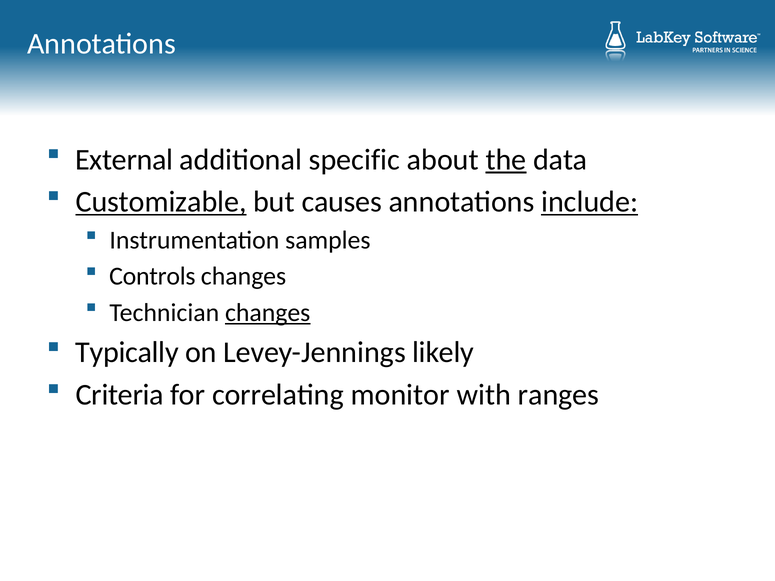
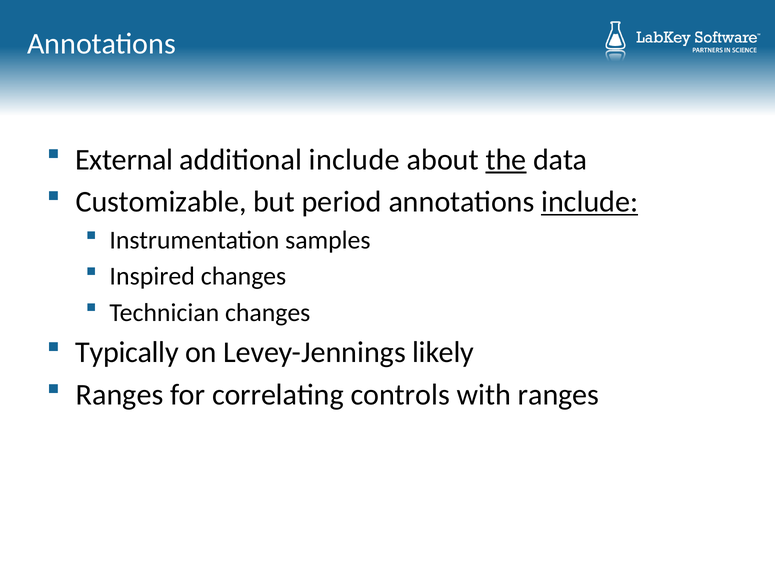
additional specific: specific -> include
Customizable underline: present -> none
causes: causes -> period
Controls: Controls -> Inspired
changes at (268, 313) underline: present -> none
Criteria at (120, 395): Criteria -> Ranges
monitor: monitor -> controls
